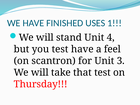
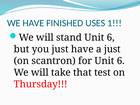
4 at (111, 38): 4 -> 6
you test: test -> just
a feel: feel -> just
for Unit 3: 3 -> 6
